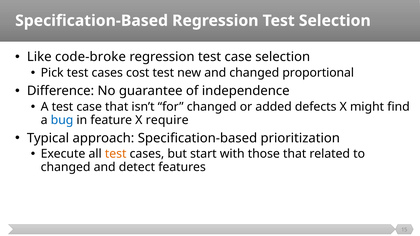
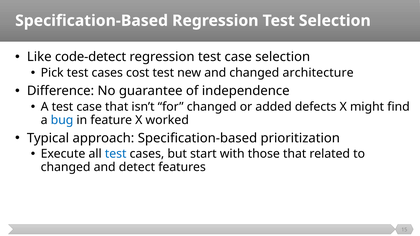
code-broke: code-broke -> code-detect
proportional: proportional -> architecture
require: require -> worked
test at (116, 154) colour: orange -> blue
